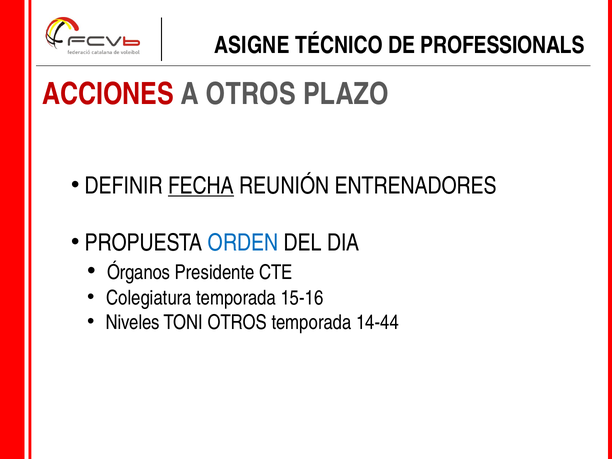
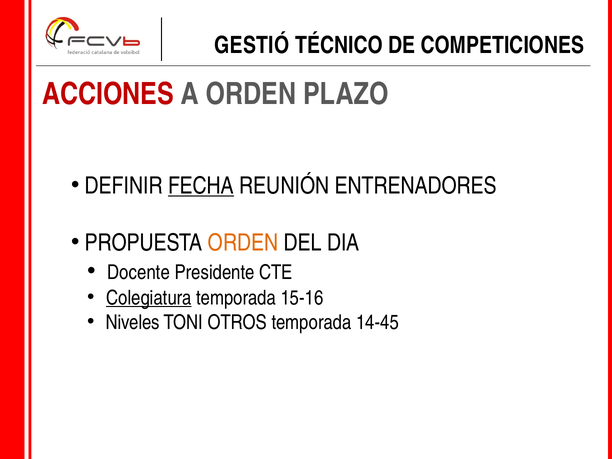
ASIGNE: ASIGNE -> GESTIÓ
PROFESSIONALS: PROFESSIONALS -> COMPETICIONES
A OTROS: OTROS -> ORDEN
ORDEN at (243, 243) colour: blue -> orange
Órganos: Órganos -> Docente
Colegiatura underline: none -> present
14-44: 14-44 -> 14-45
